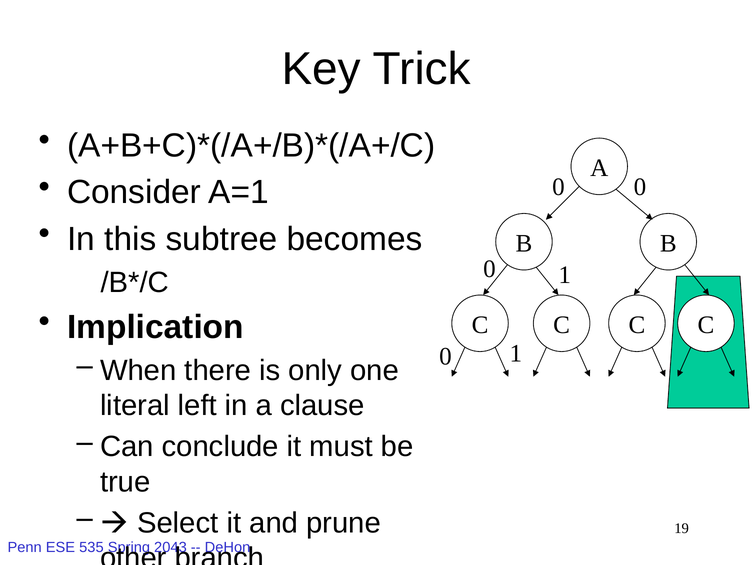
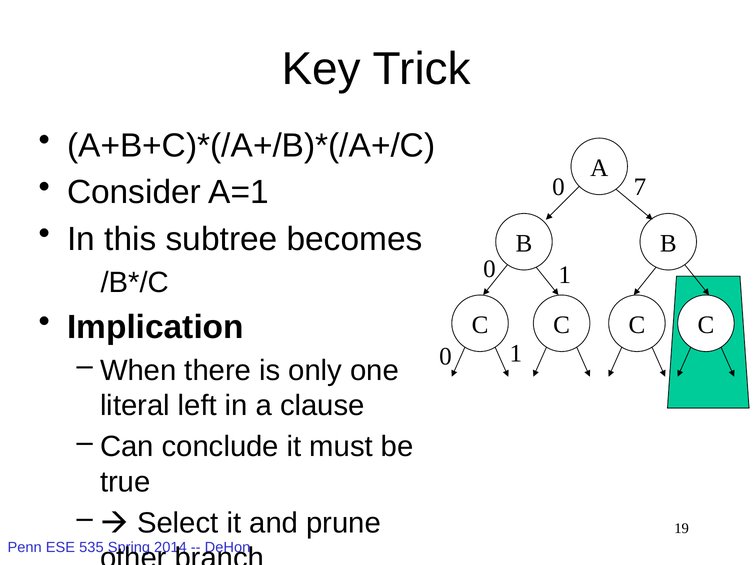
0 at (640, 187): 0 -> 7
2043: 2043 -> 2014
